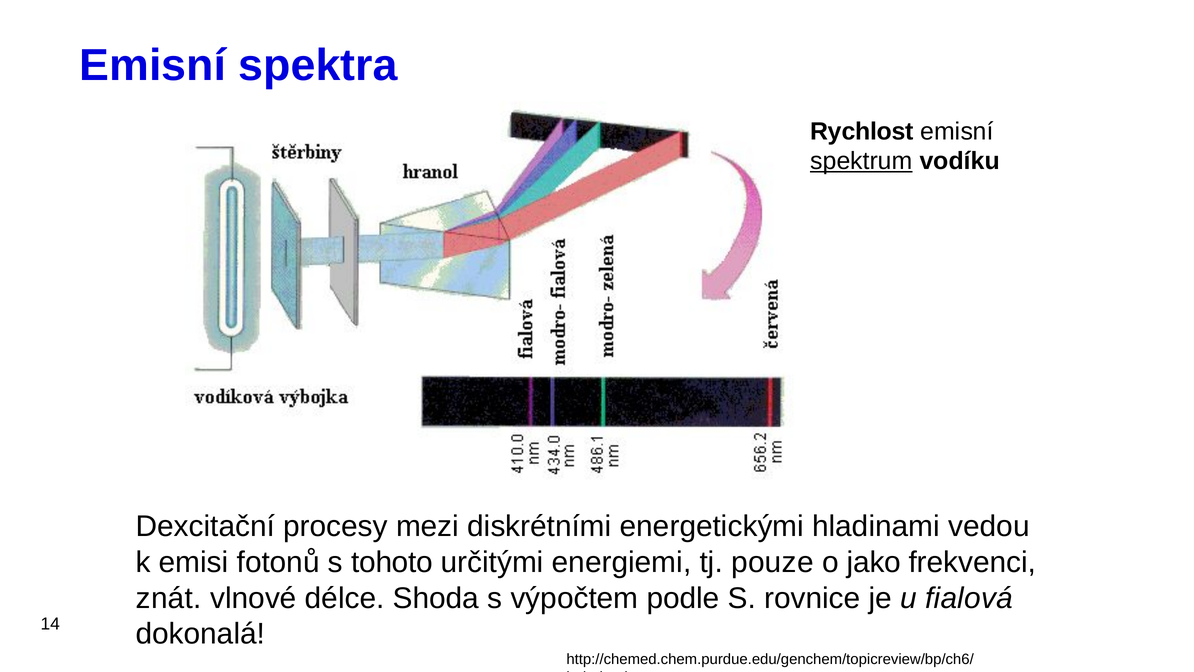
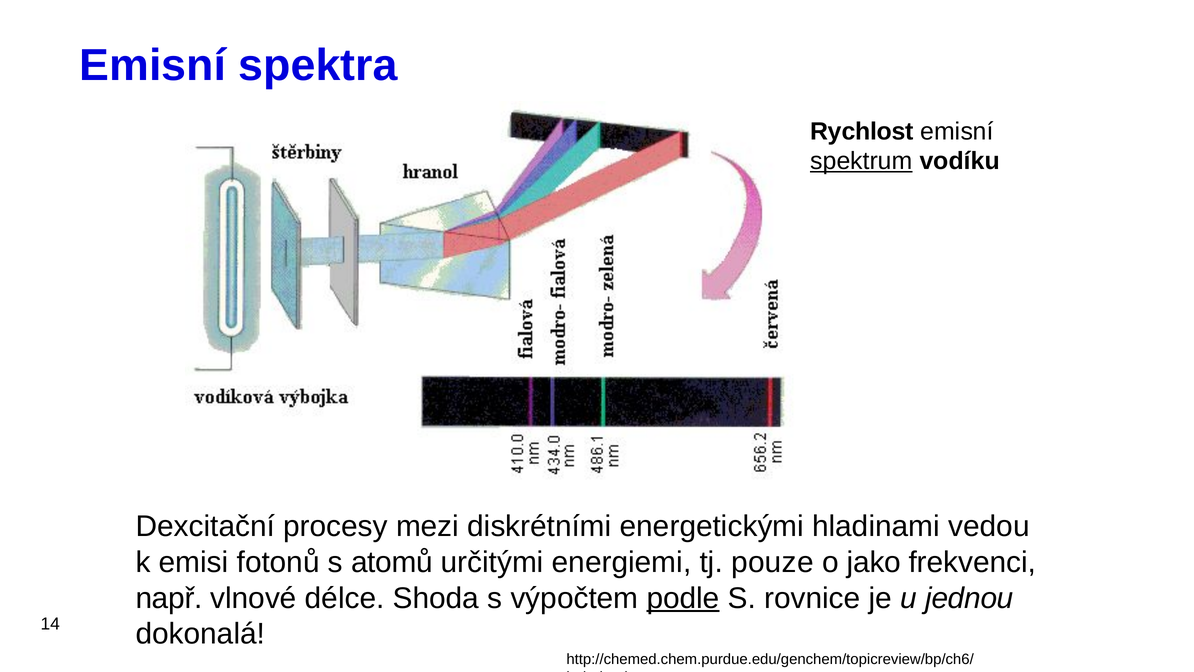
tohoto: tohoto -> atomů
znát: znát -> např
podle underline: none -> present
fialová: fialová -> jednou
